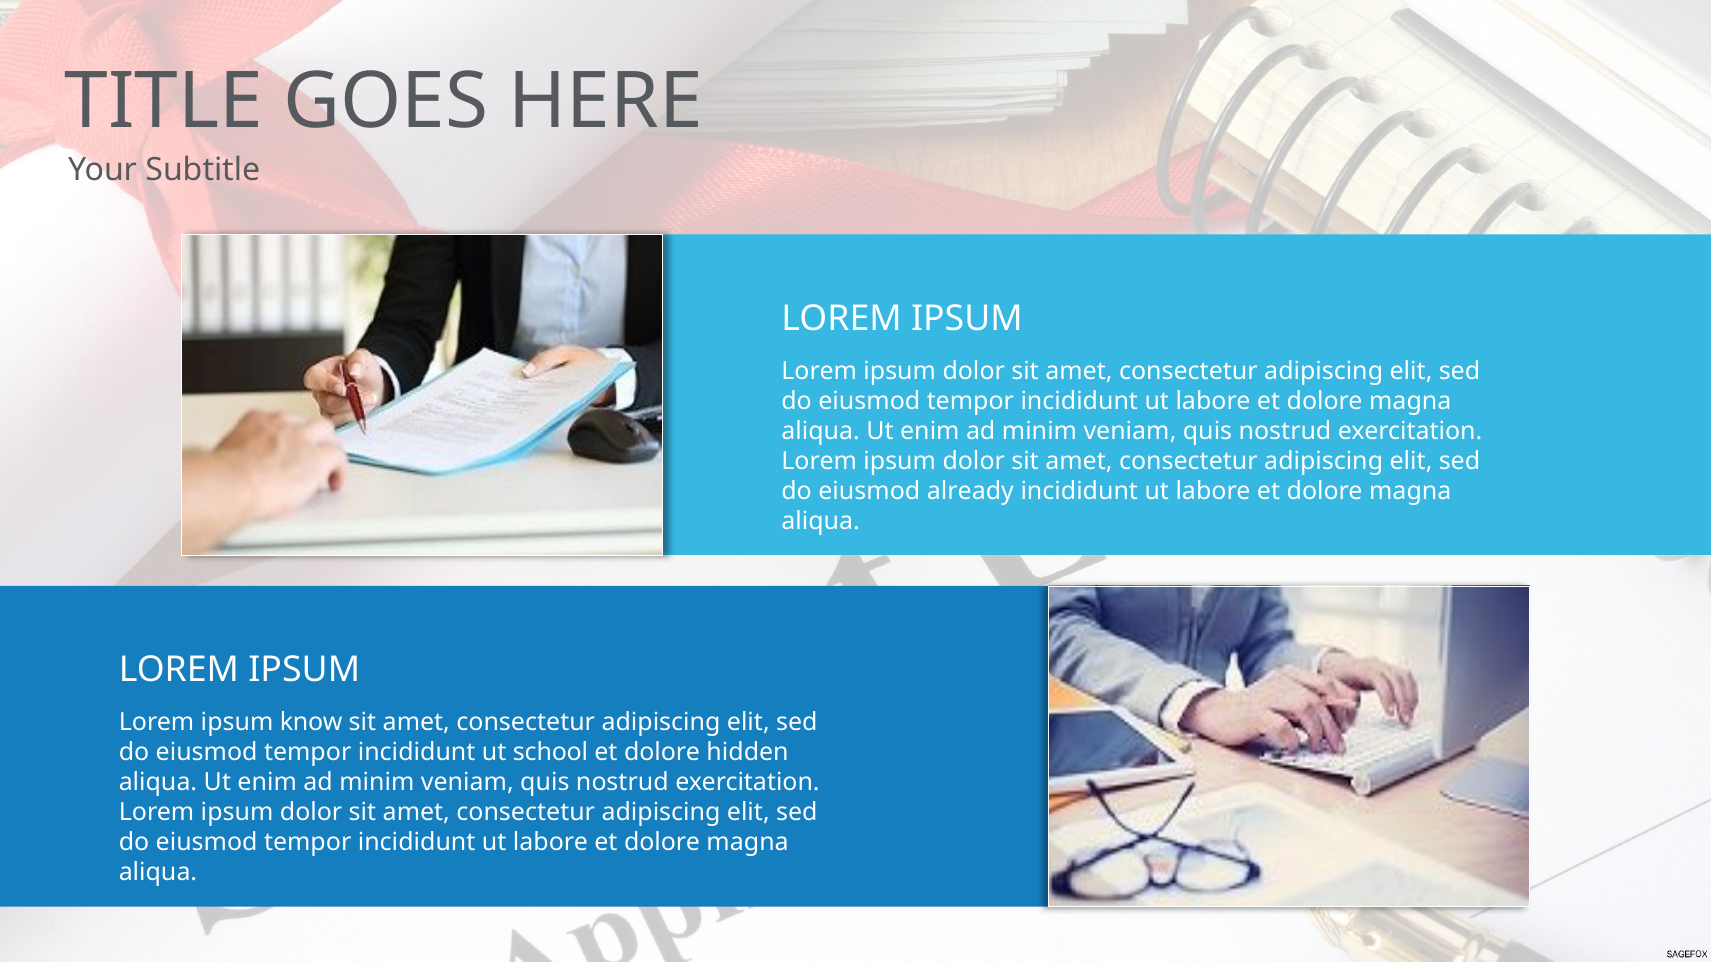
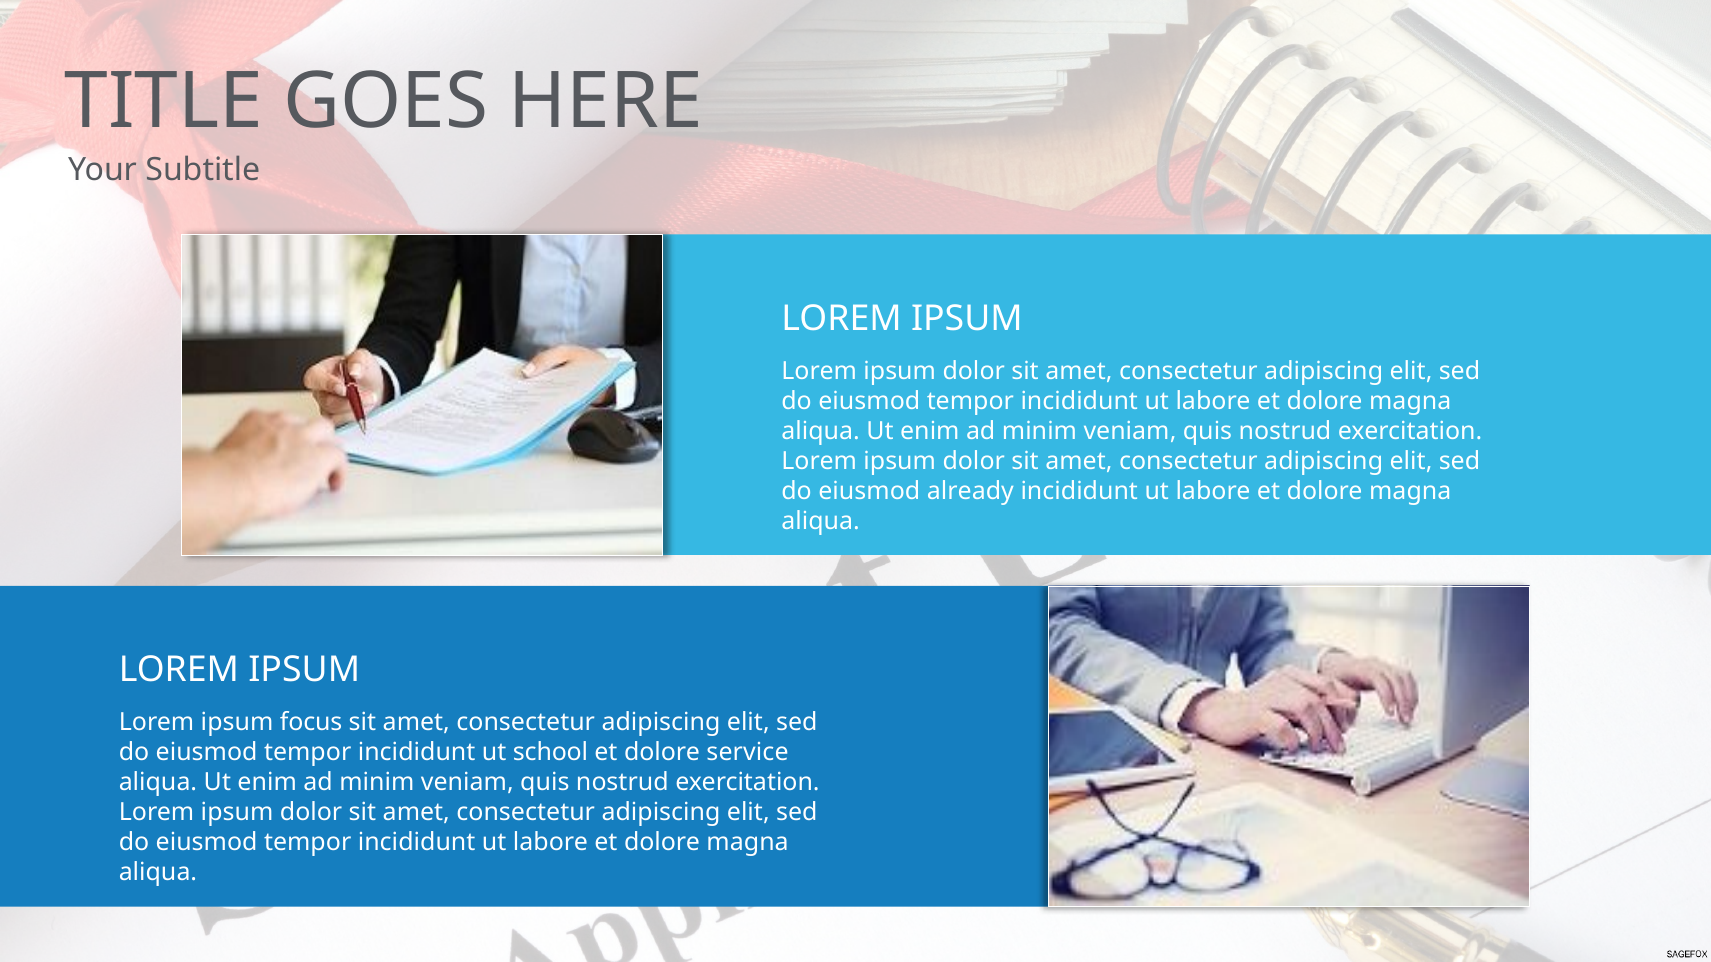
know: know -> focus
hidden: hidden -> service
